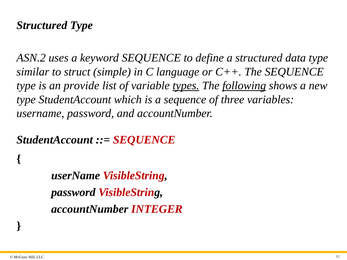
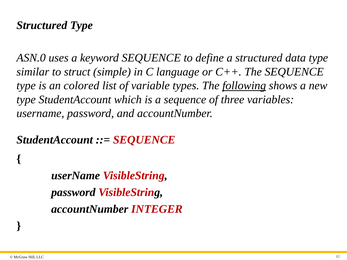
ASN.2: ASN.2 -> ASN.0
provide: provide -> colored
types underline: present -> none
